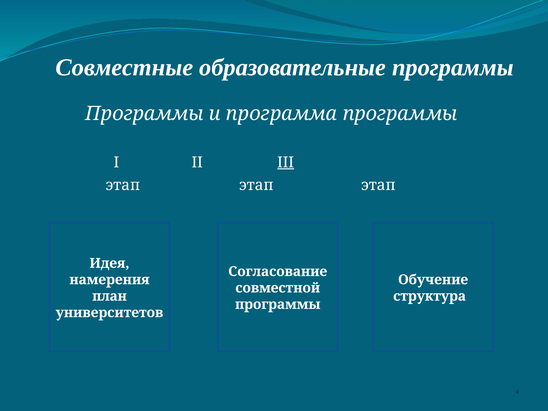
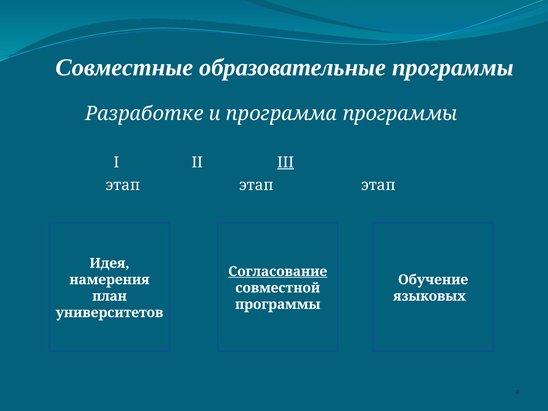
Программы at (144, 114): Программы -> Разработке
Согласование underline: none -> present
структура: структура -> языковых
